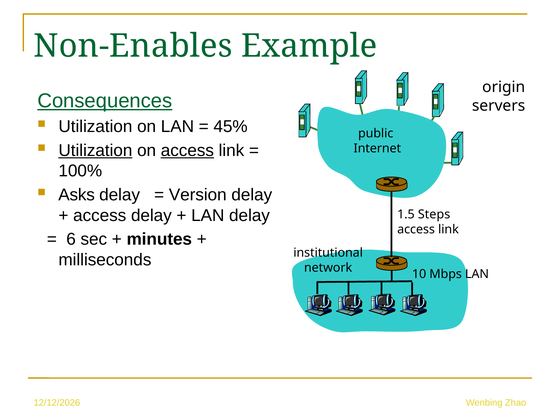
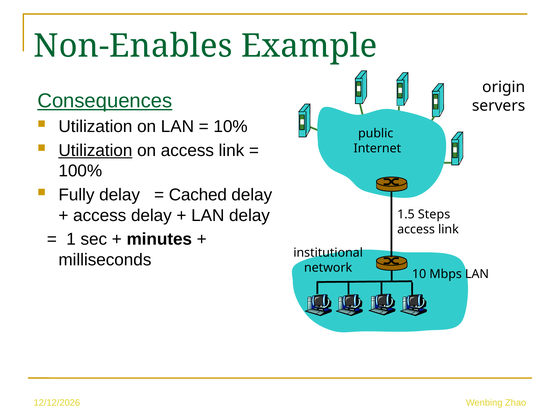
45%: 45% -> 10%
access at (187, 150) underline: present -> none
Asks: Asks -> Fully
Version: Version -> Cached
6: 6 -> 1
